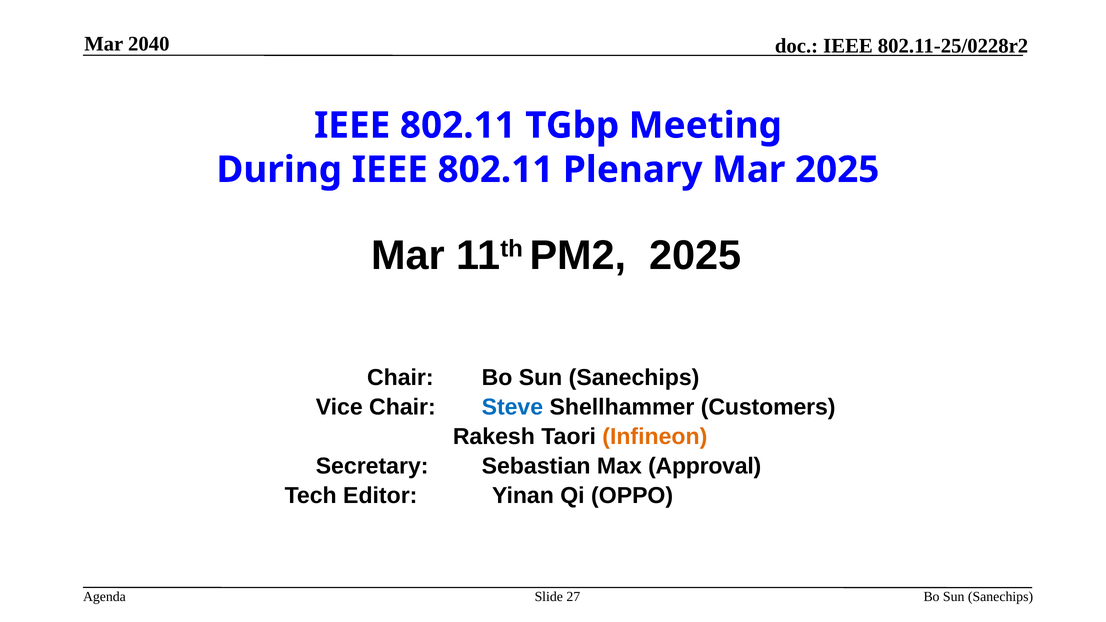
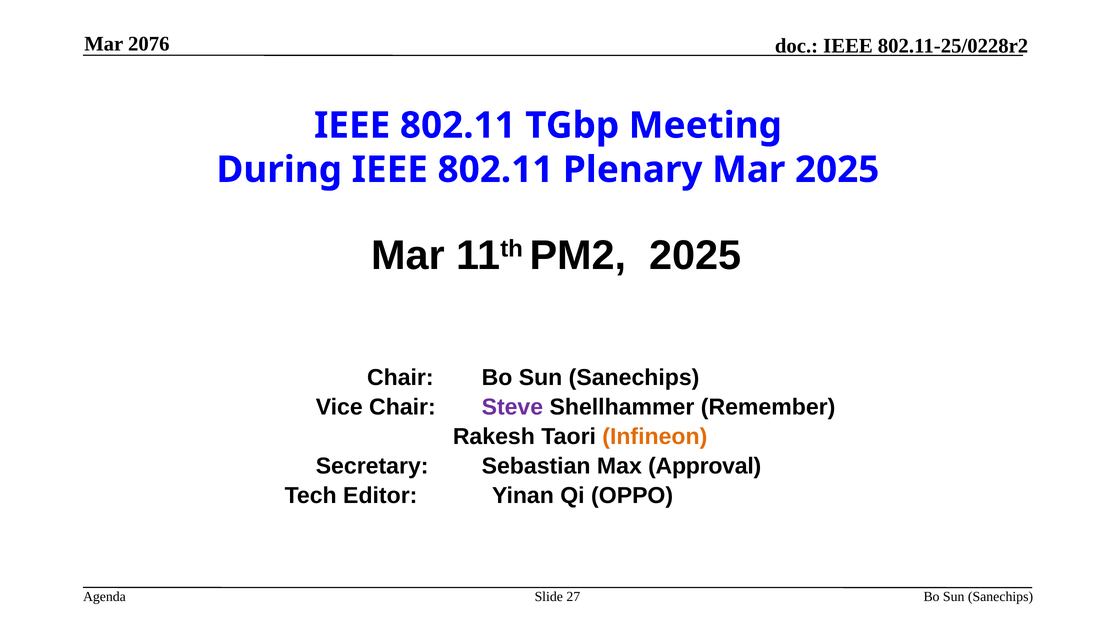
2040: 2040 -> 2076
Steve colour: blue -> purple
Customers: Customers -> Remember
